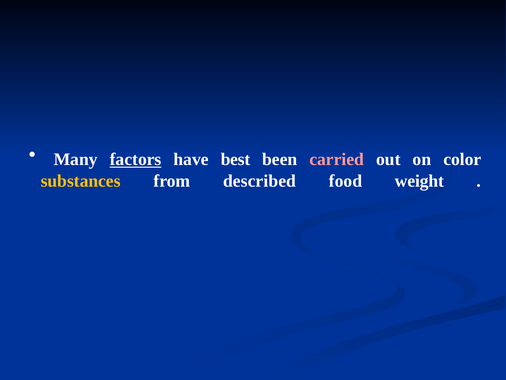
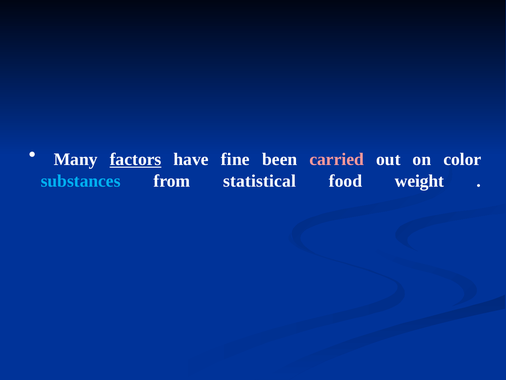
best: best -> fine
substances colour: yellow -> light blue
described: described -> statistical
